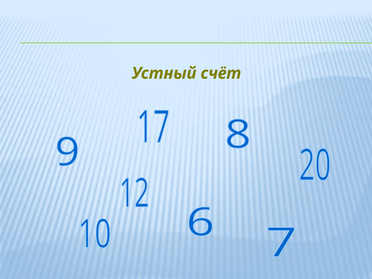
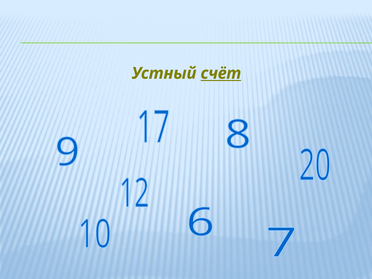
счёт underline: none -> present
